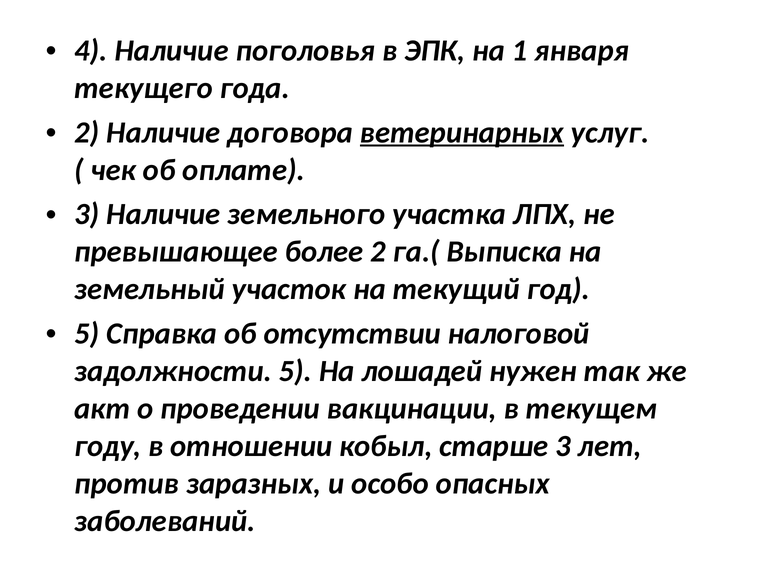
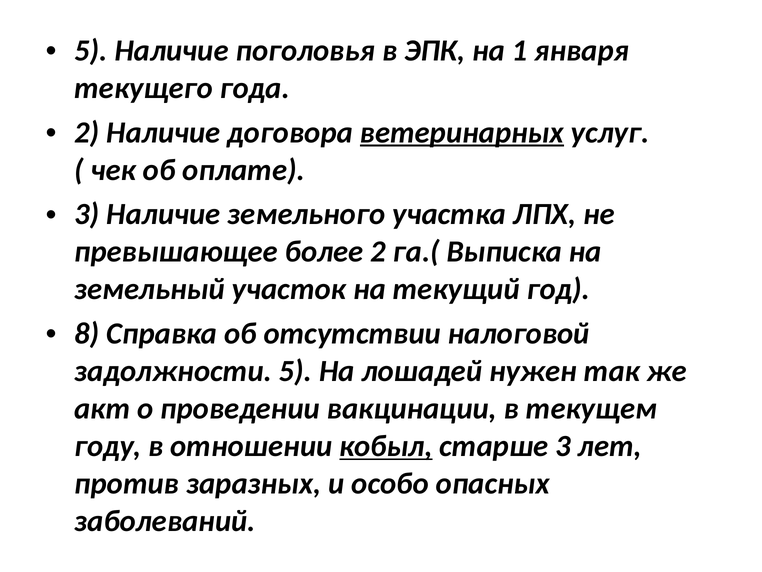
4 at (91, 51): 4 -> 5
5 at (87, 333): 5 -> 8
кобыл underline: none -> present
